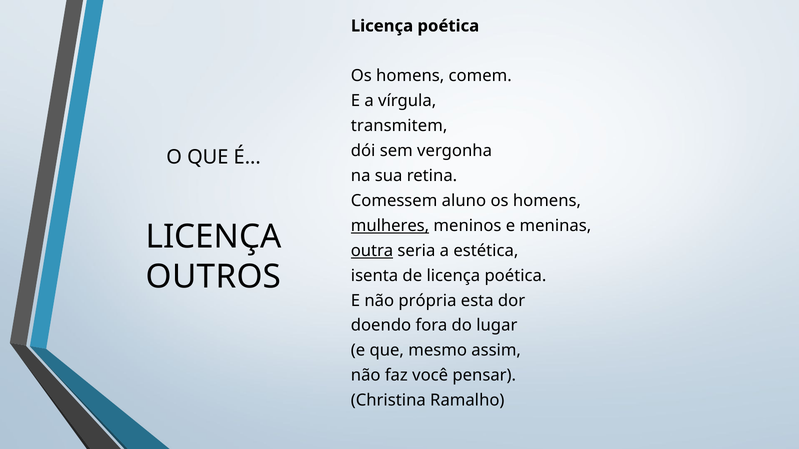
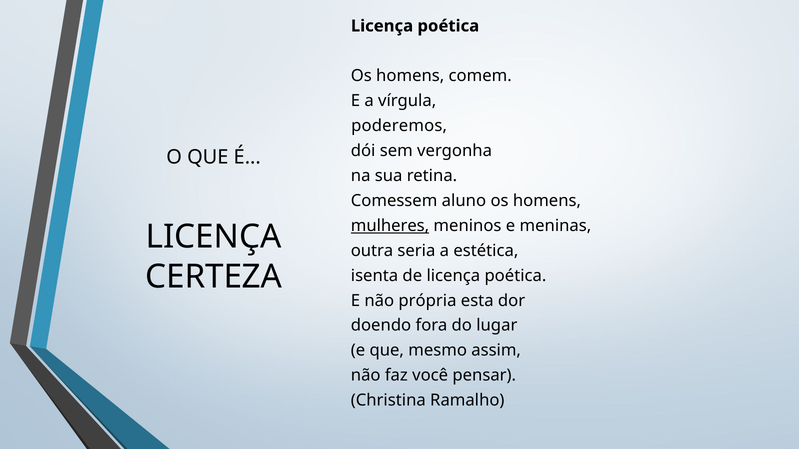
transmitem: transmitem -> poderemos
outra underline: present -> none
OUTROS: OUTROS -> CERTEZA
